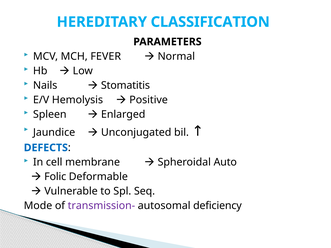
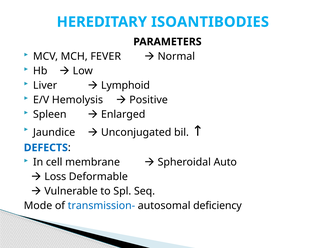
CLASSIFICATION: CLASSIFICATION -> ISOANTIBODIES
Nails: Nails -> Liver
Stomatitis: Stomatitis -> Lymphoid
Folic: Folic -> Loss
transmission- colour: purple -> blue
